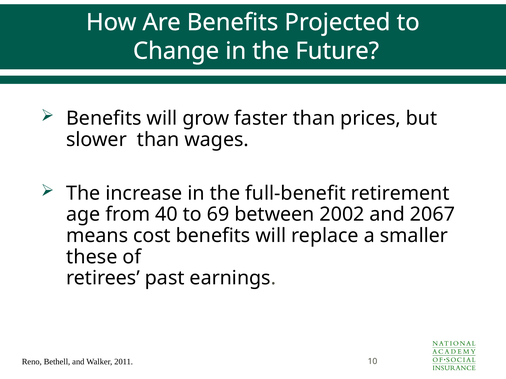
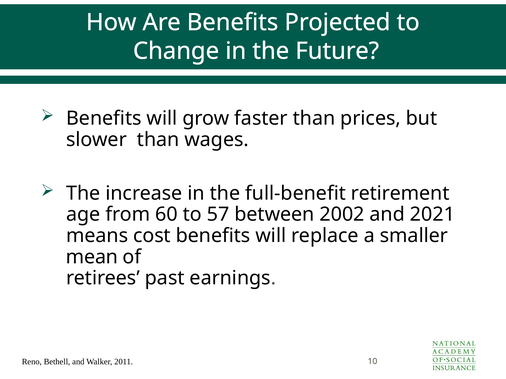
40: 40 -> 60
69: 69 -> 57
2067: 2067 -> 2021
these: these -> mean
